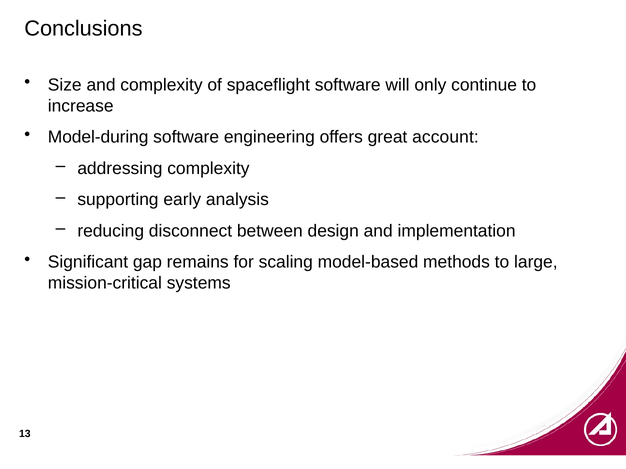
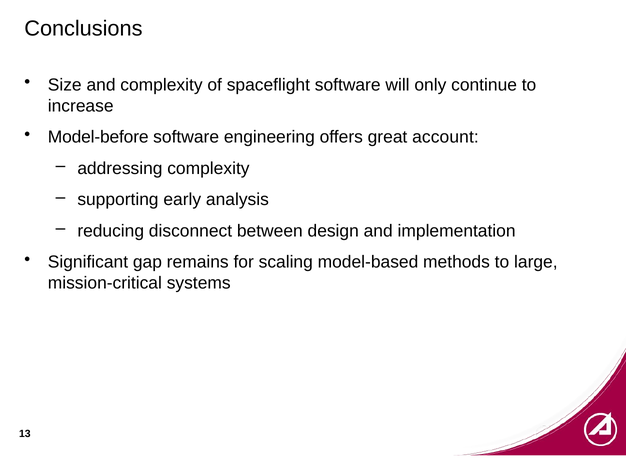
Model-during: Model-during -> Model-before
